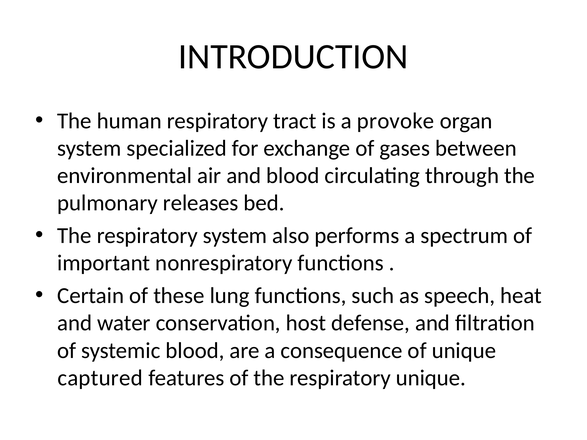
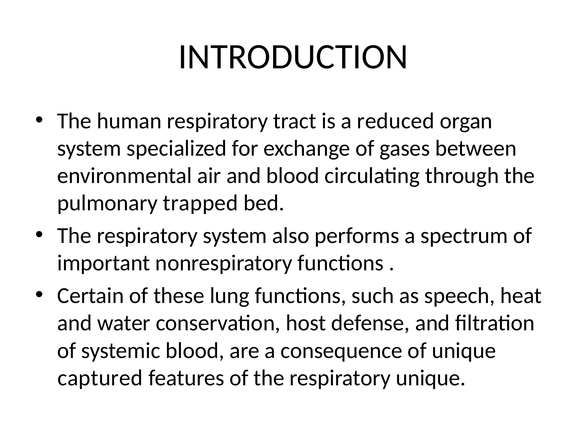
provoke: provoke -> reduced
releases: releases -> trapped
